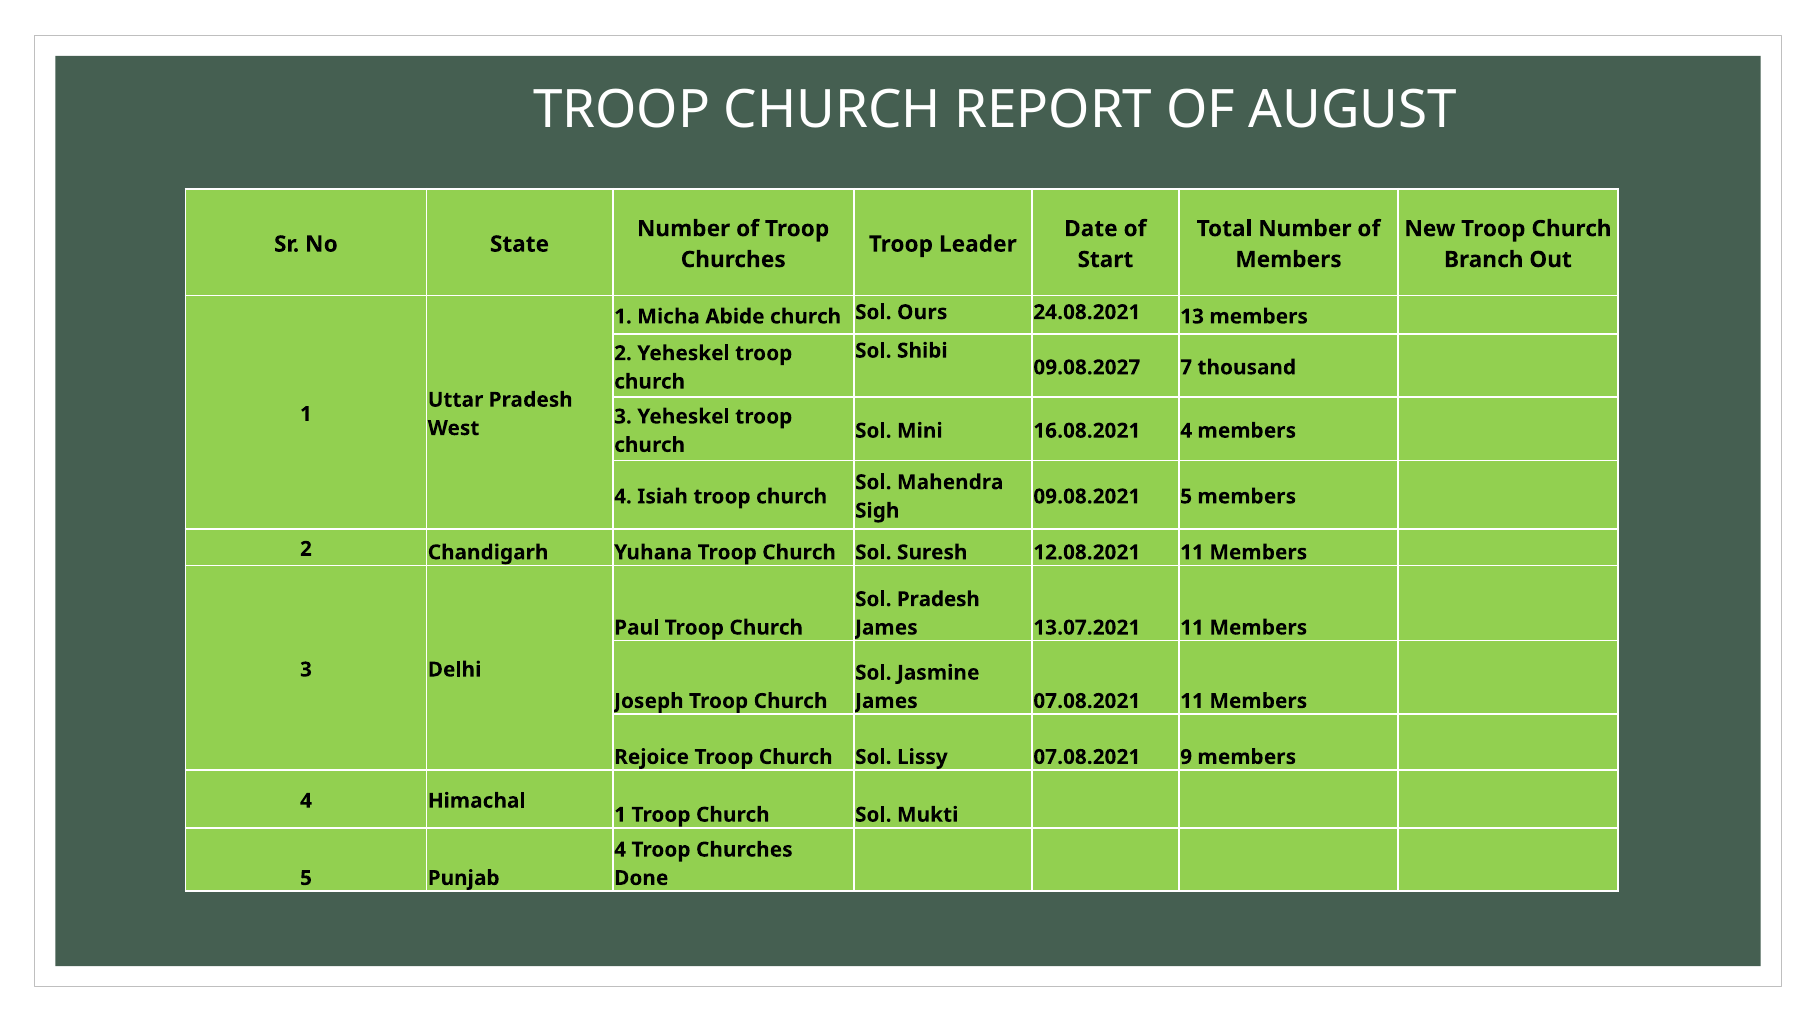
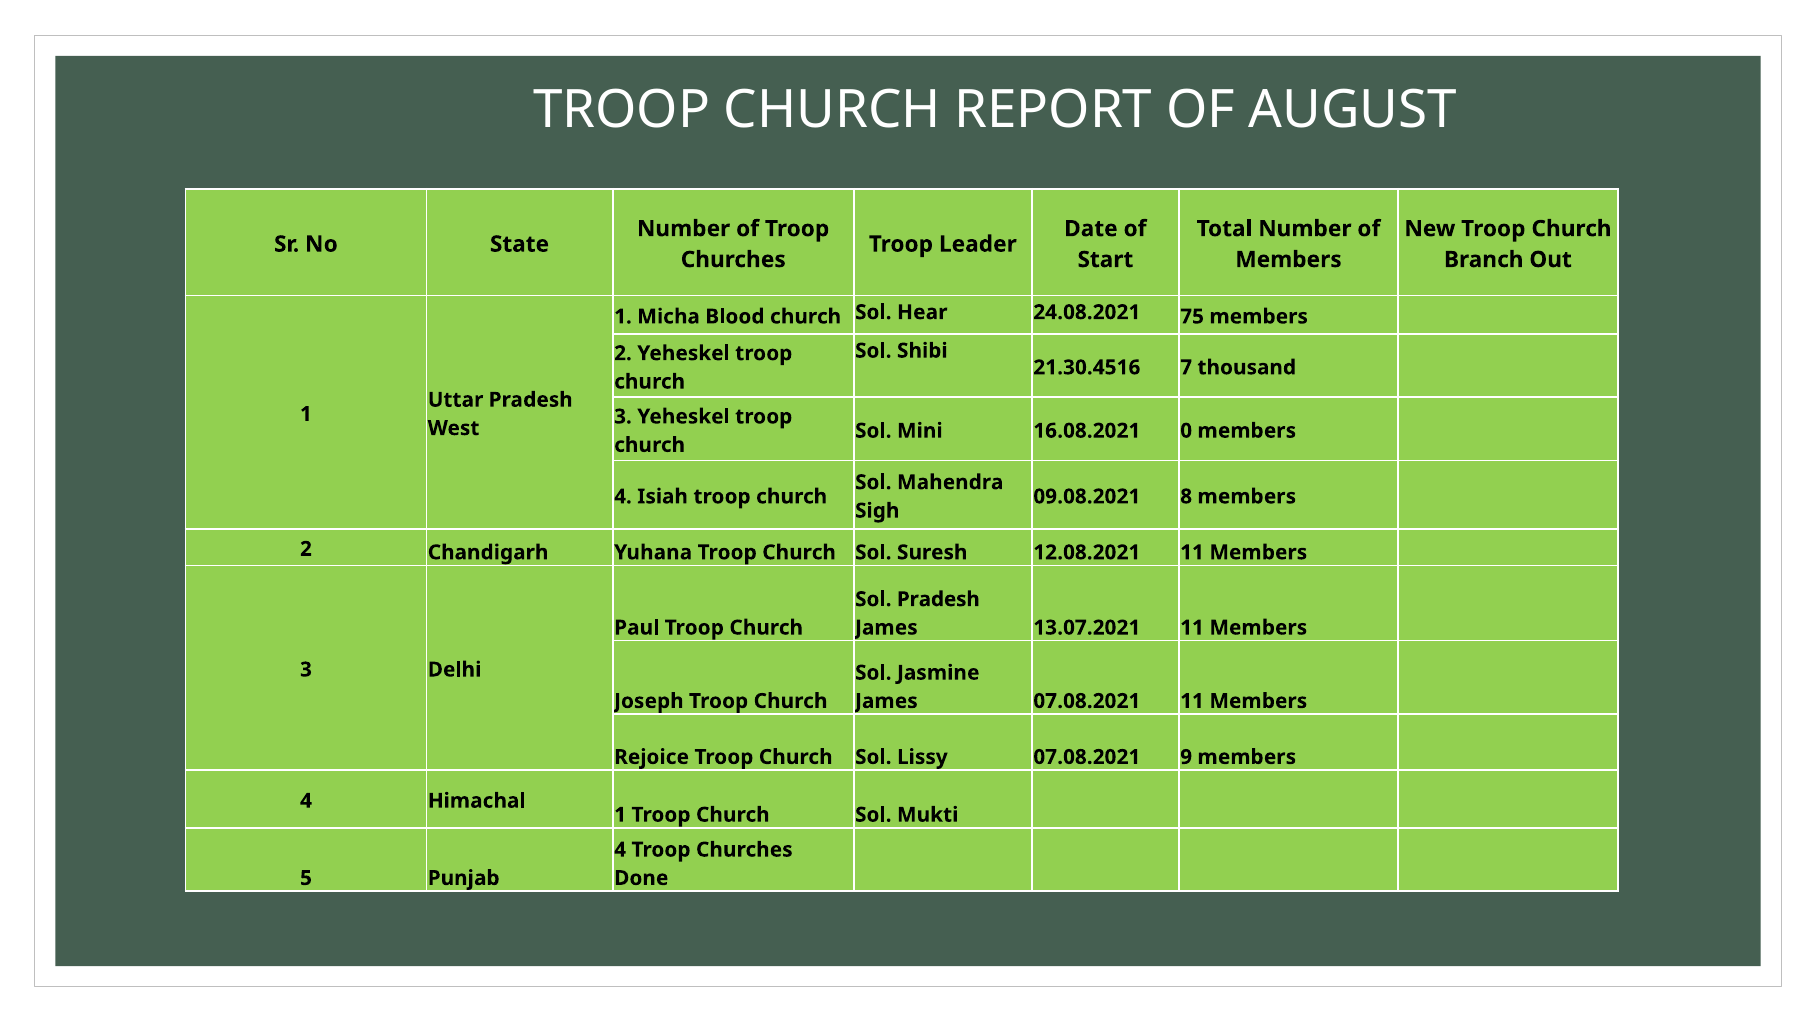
Abide: Abide -> Blood
Ours: Ours -> Hear
13: 13 -> 75
09.08.2027: 09.08.2027 -> 21.30.4516
16.08.2021 4: 4 -> 0
09.08.2021 5: 5 -> 8
